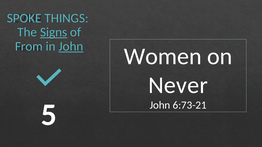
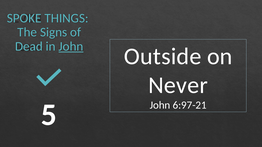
Signs underline: present -> none
From: From -> Dead
Women: Women -> Outside
6:73-21: 6:73-21 -> 6:97-21
